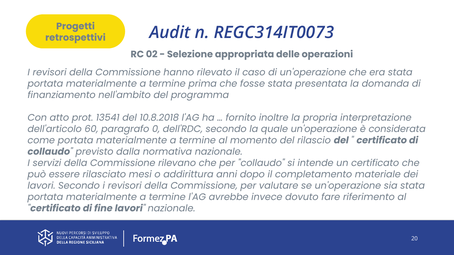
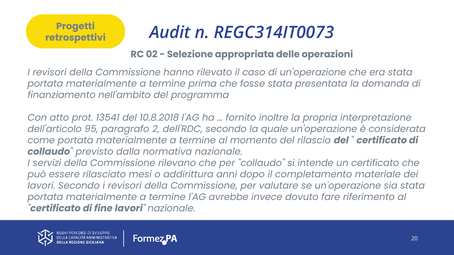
60: 60 -> 95
0: 0 -> 2
